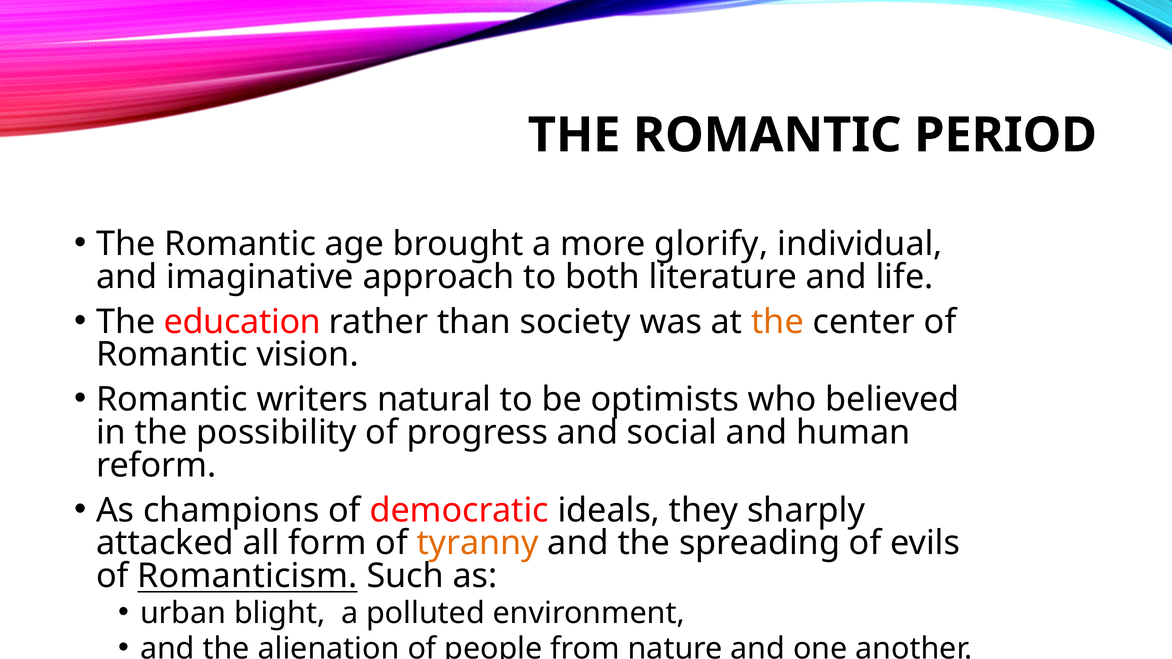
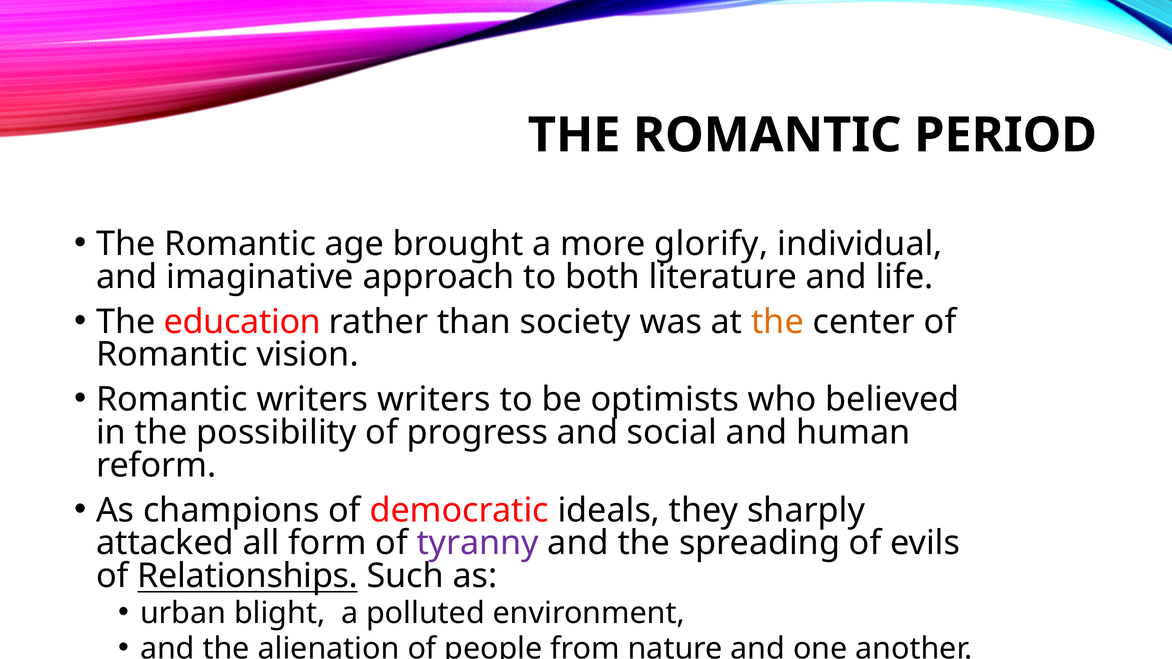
writers natural: natural -> writers
tyranny colour: orange -> purple
Romanticism: Romanticism -> Relationships
